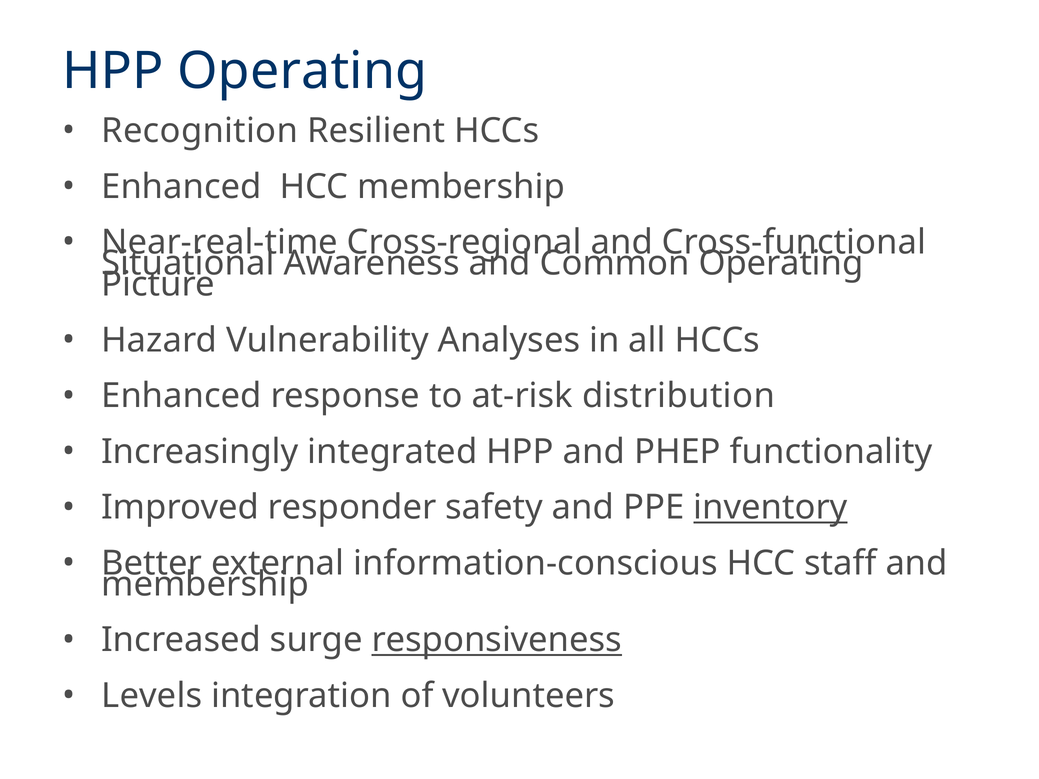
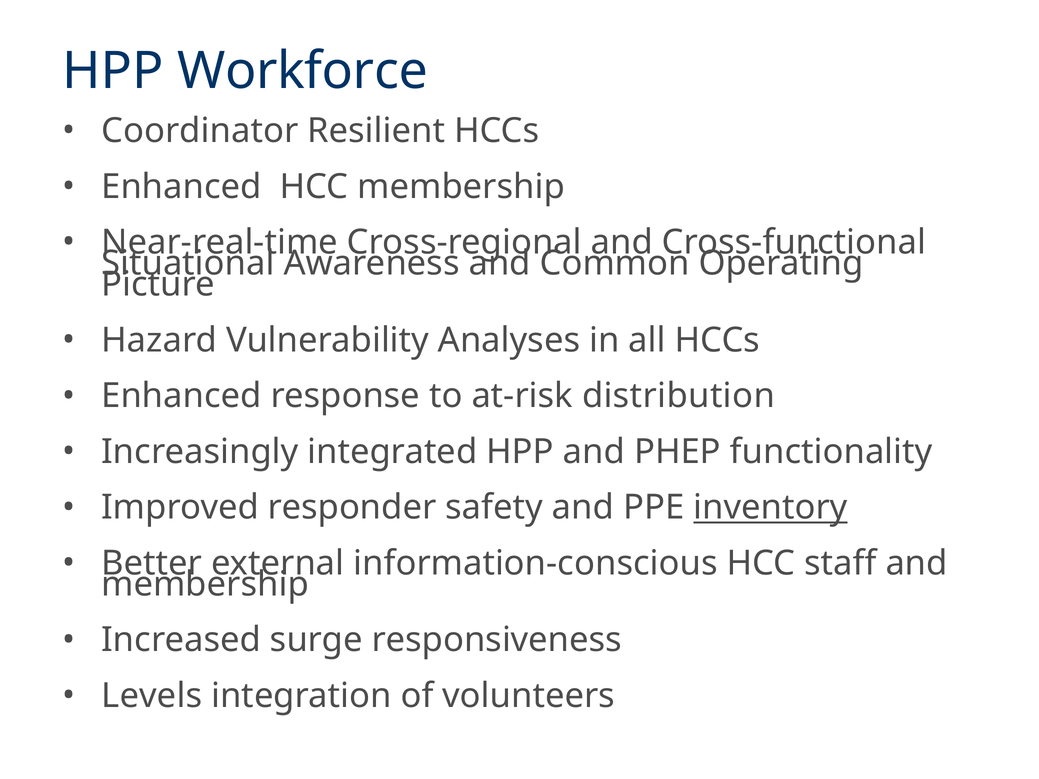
HPP Operating: Operating -> Workforce
Recognition: Recognition -> Coordinator
responsiveness underline: present -> none
